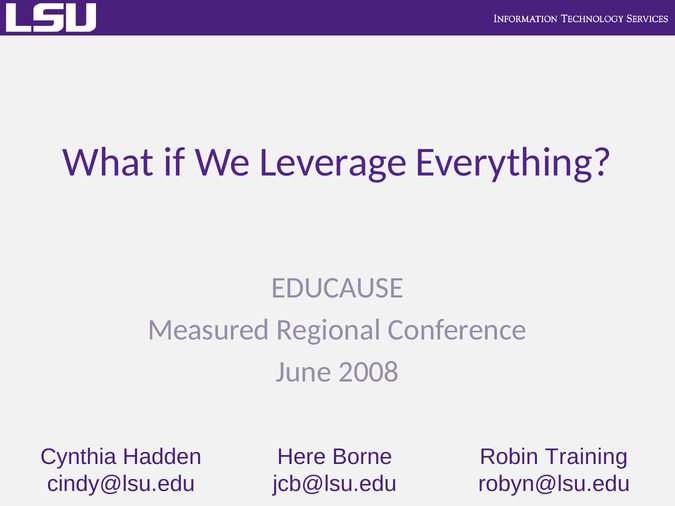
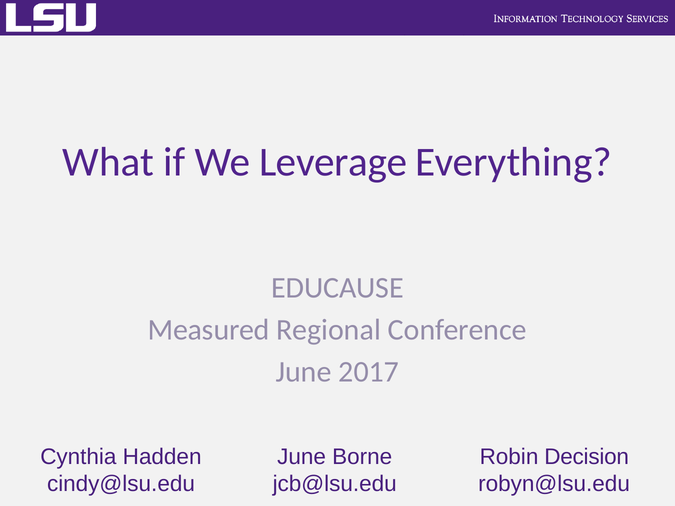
2008: 2008 -> 2017
Here at (302, 457): Here -> June
Training: Training -> Decision
